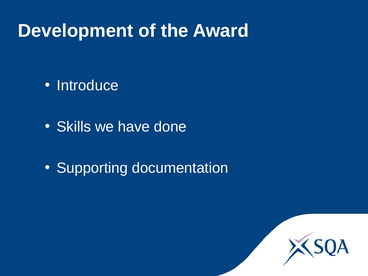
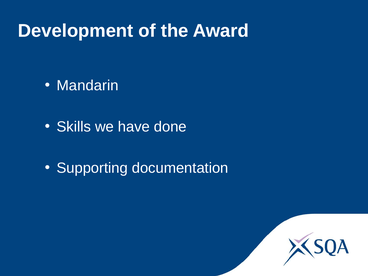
Introduce: Introduce -> Mandarin
